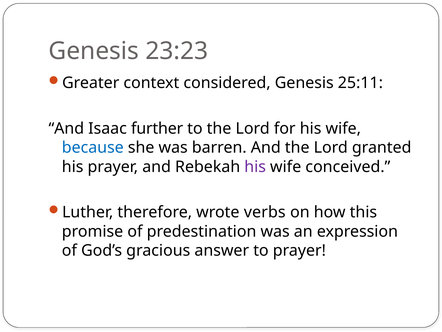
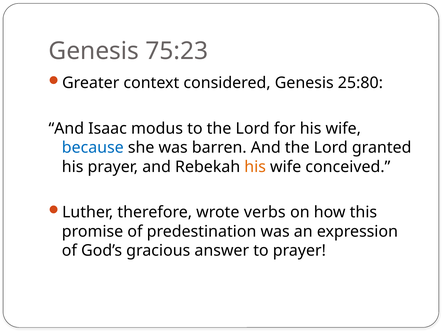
23:23: 23:23 -> 75:23
25:11: 25:11 -> 25:80
further: further -> modus
his at (255, 167) colour: purple -> orange
